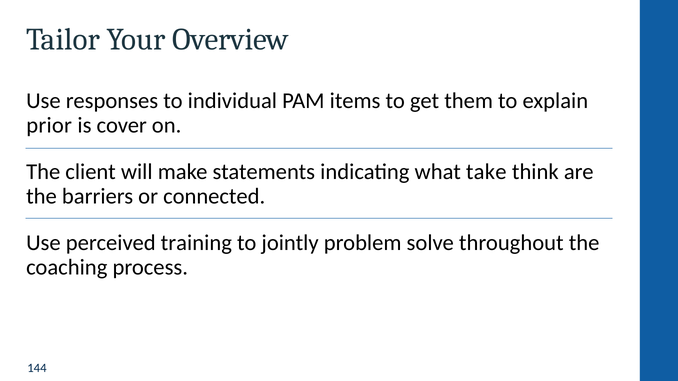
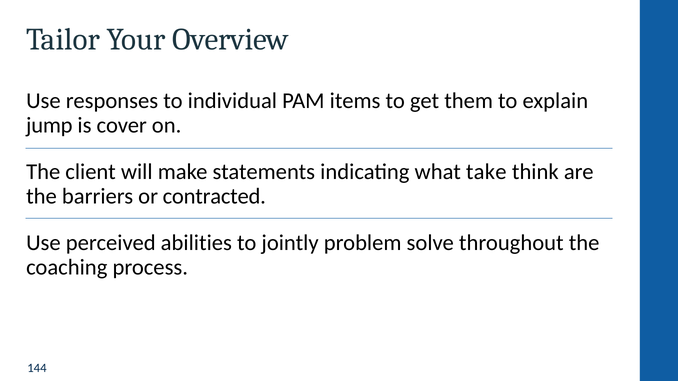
prior: prior -> jump
connected: connected -> contracted
training: training -> abilities
